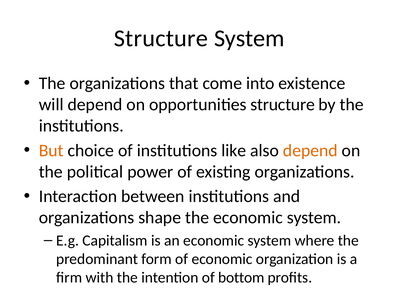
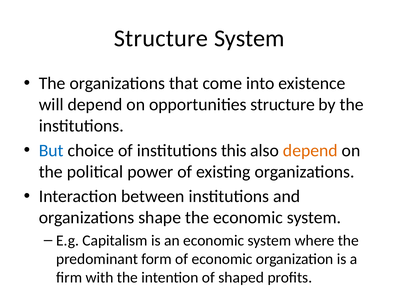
But colour: orange -> blue
like: like -> this
bottom: bottom -> shaped
